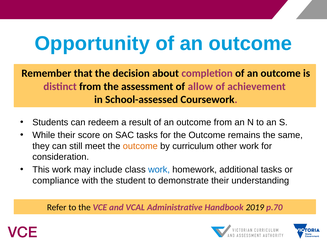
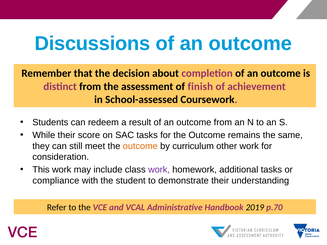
Opportunity: Opportunity -> Discussions
allow: allow -> finish
work at (159, 170) colour: blue -> purple
